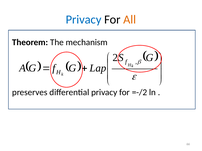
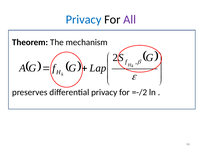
All colour: orange -> purple
